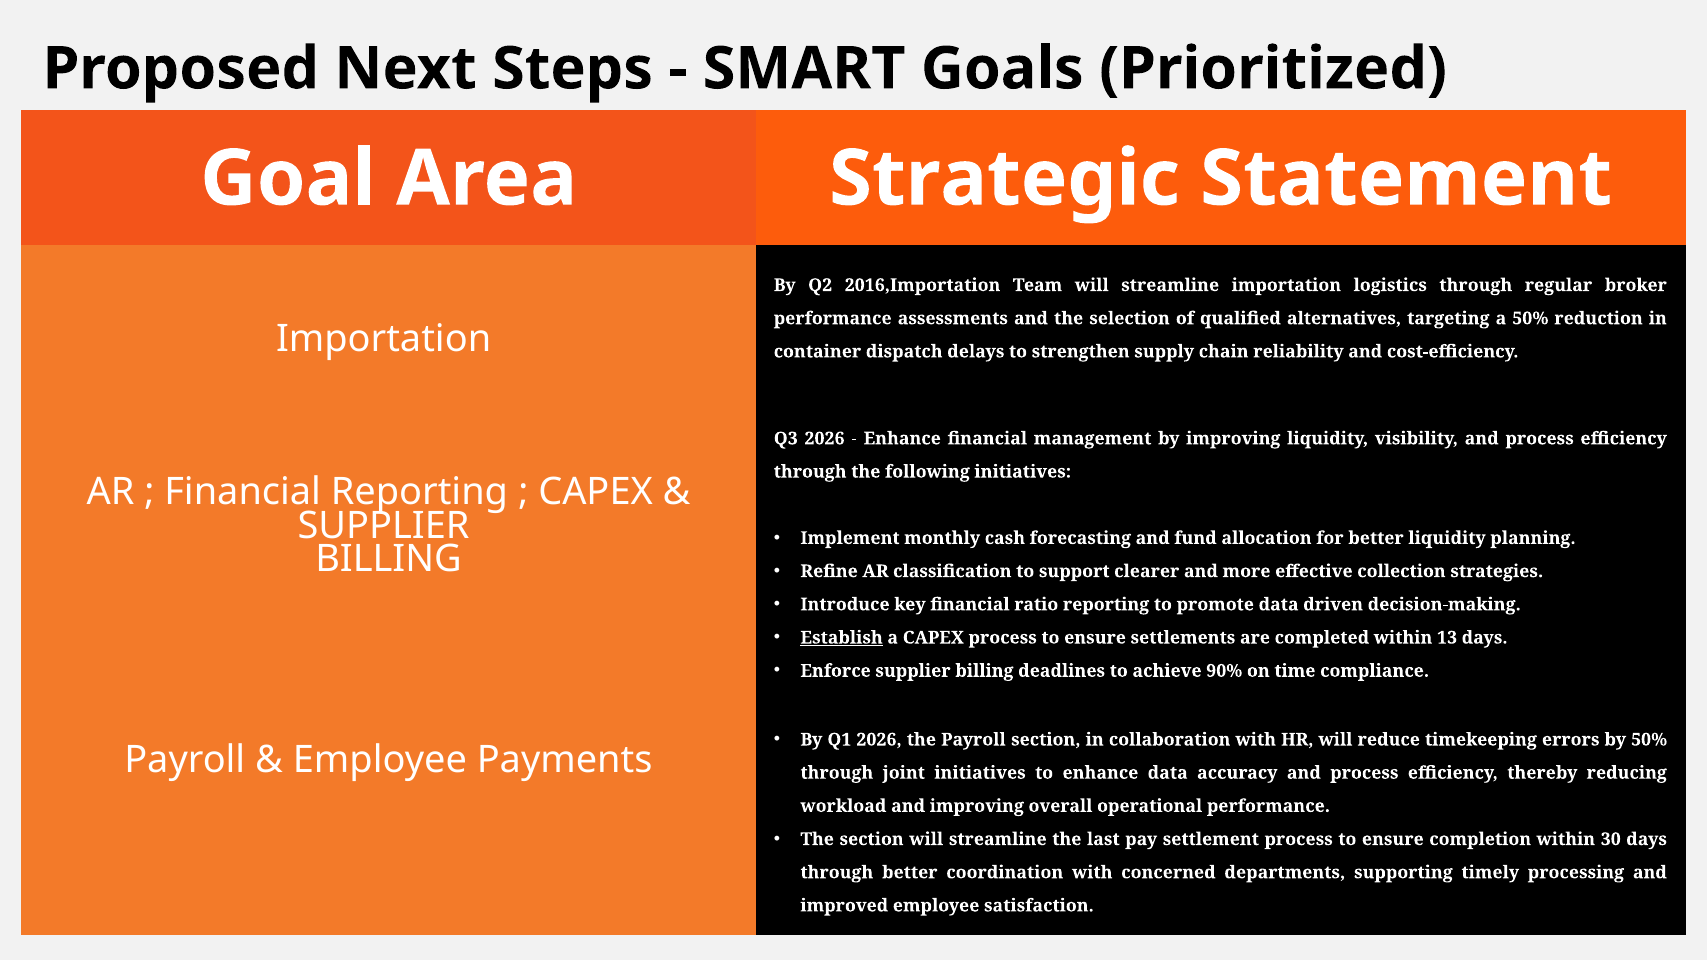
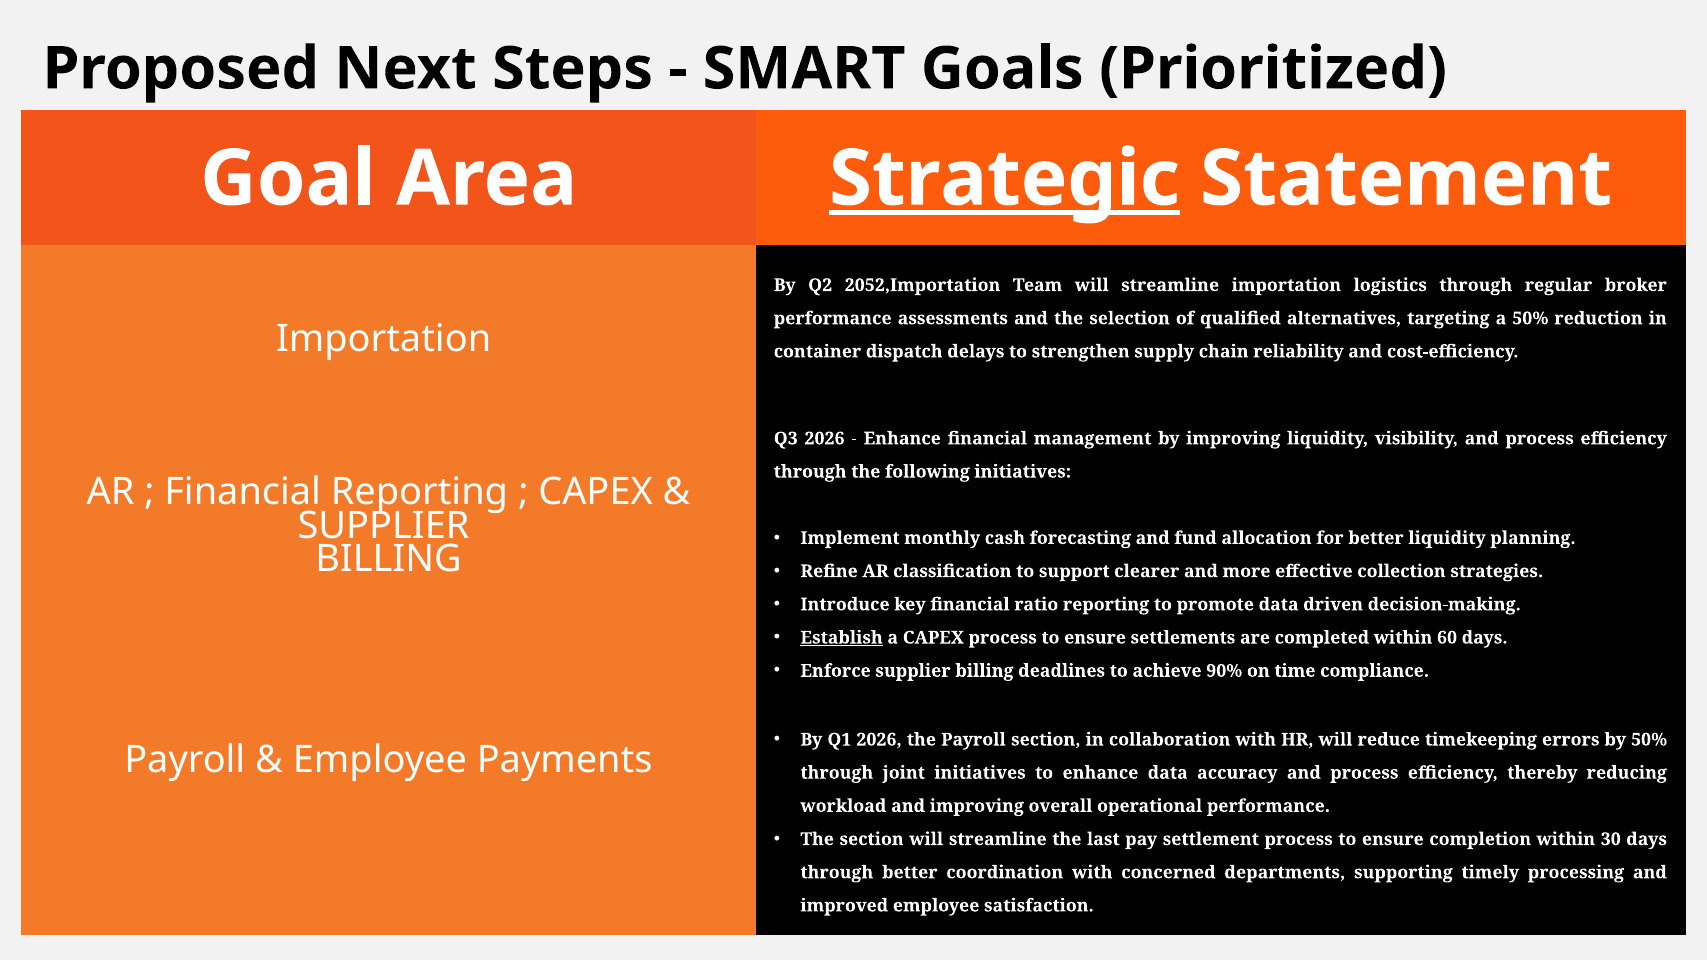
Strategic underline: none -> present
2016,Importation: 2016,Importation -> 2052,Importation
13: 13 -> 60
